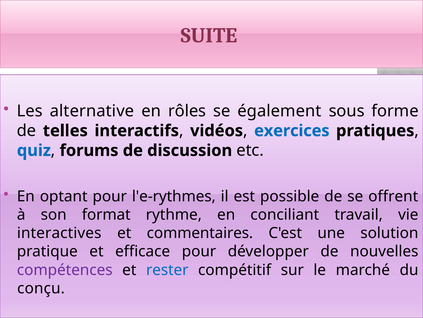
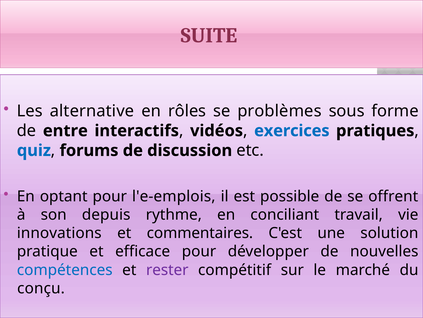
également: également -> problèmes
telles: telles -> entre
l'e-rythmes: l'e-rythmes -> l'e-emplois
format: format -> depuis
interactives: interactives -> innovations
compétences colour: purple -> blue
rester colour: blue -> purple
